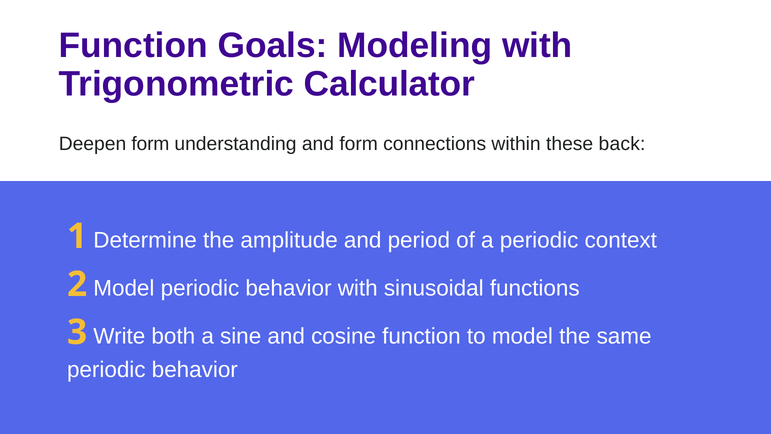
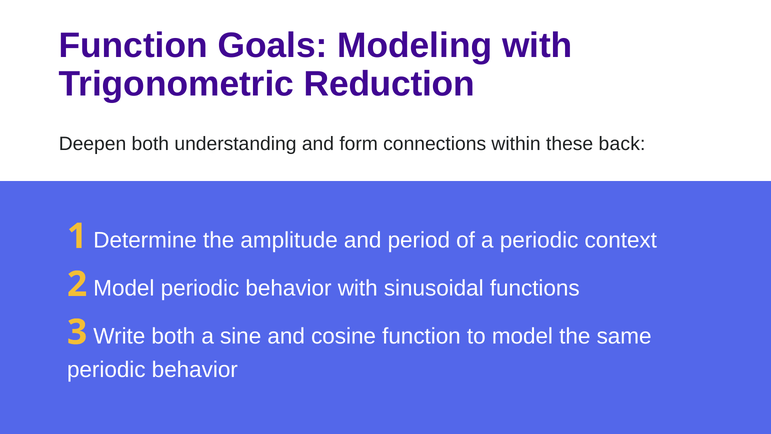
Calculator: Calculator -> Reduction
Deepen form: form -> both
